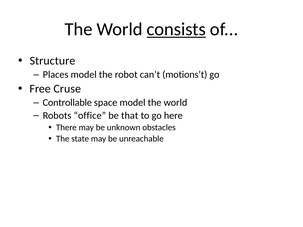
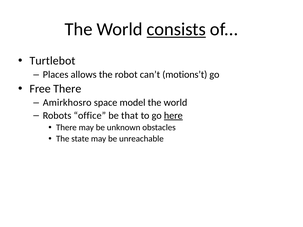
Structure: Structure -> Turtlebot
Places model: model -> allows
Free Cruse: Cruse -> There
Controllable: Controllable -> Amirkhosro
here underline: none -> present
